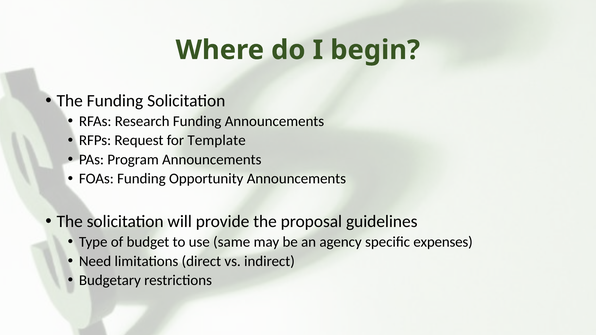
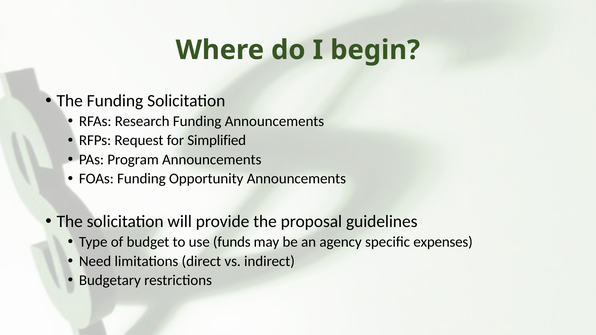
Template: Template -> Simplified
same: same -> funds
